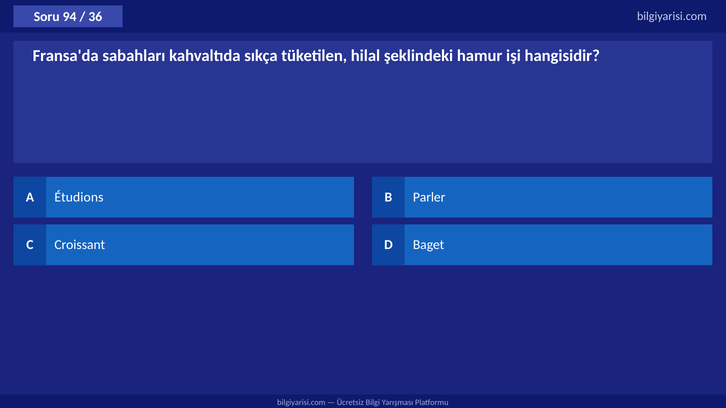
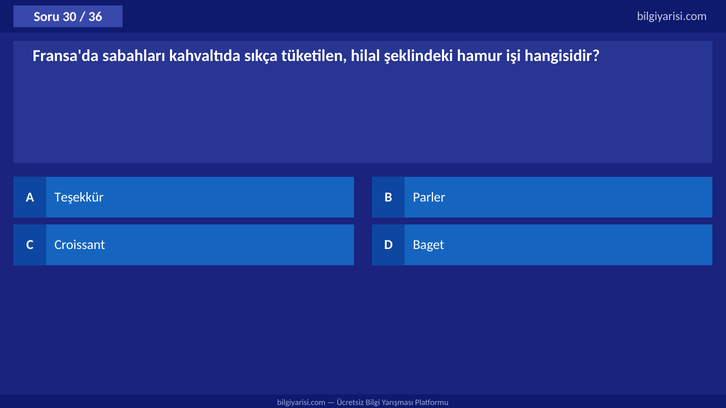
94: 94 -> 30
Étudions: Étudions -> Teşekkür
